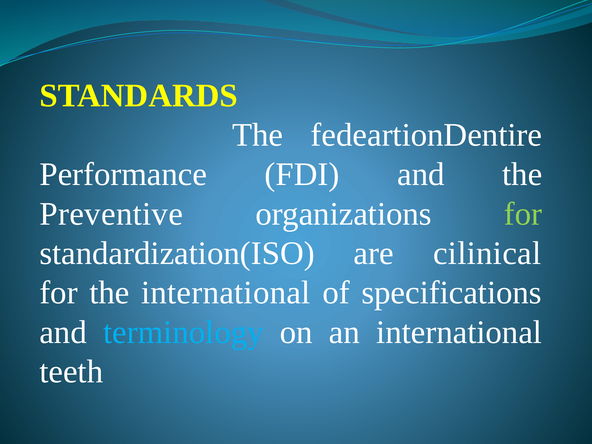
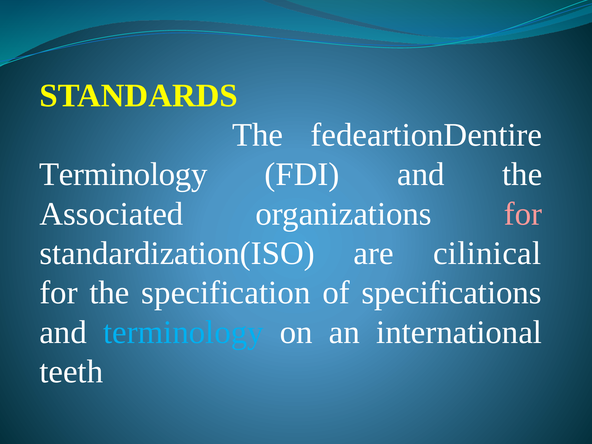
Performance at (123, 174): Performance -> Terminology
Preventive: Preventive -> Associated
for at (523, 214) colour: light green -> pink
the international: international -> specification
